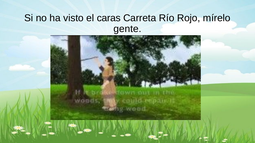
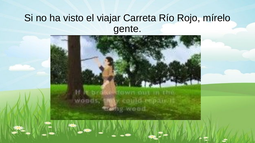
caras: caras -> viajar
